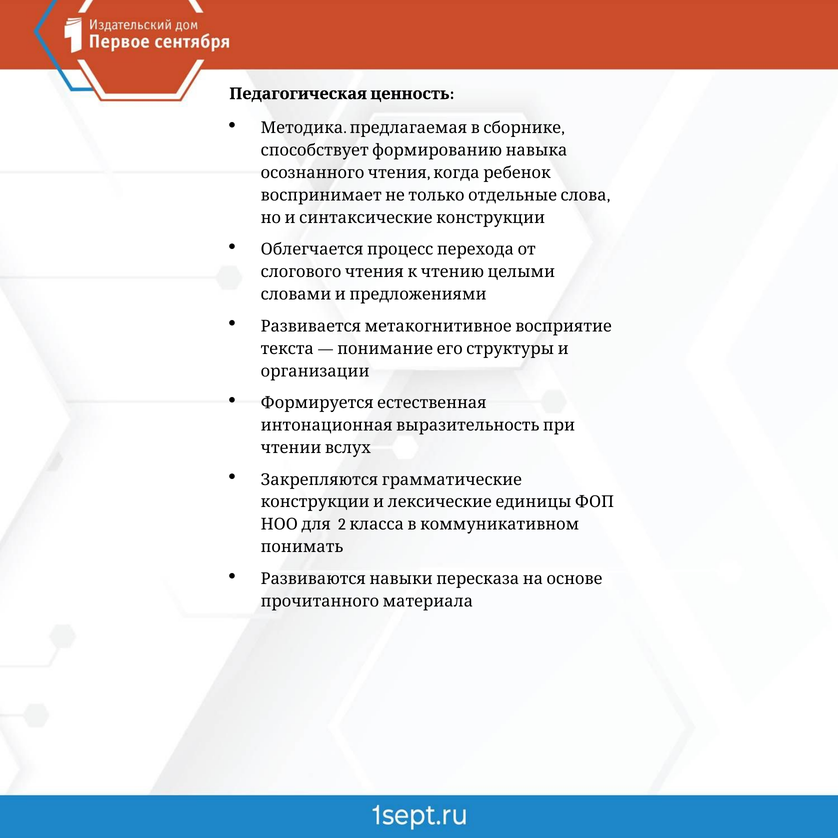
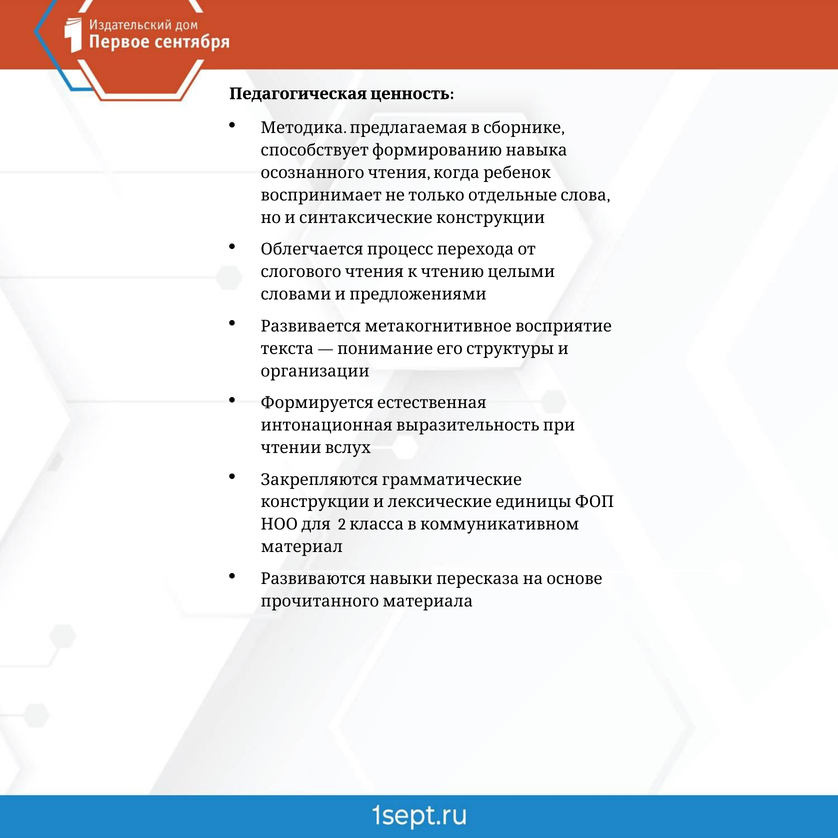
понимать: понимать -> материал
